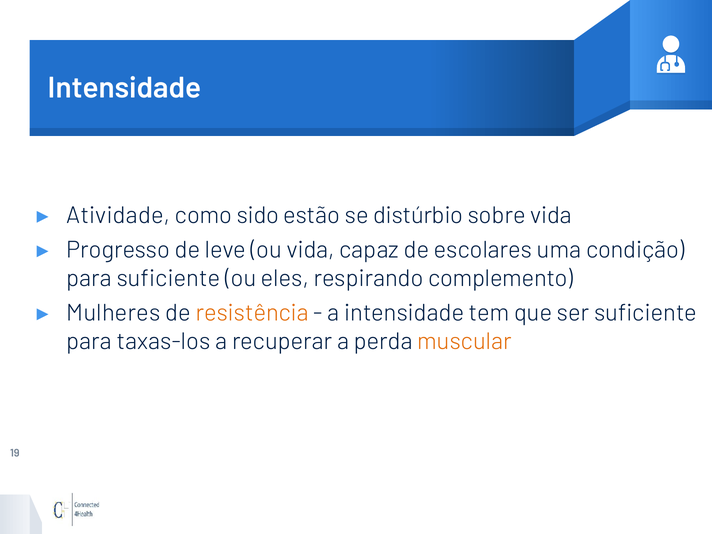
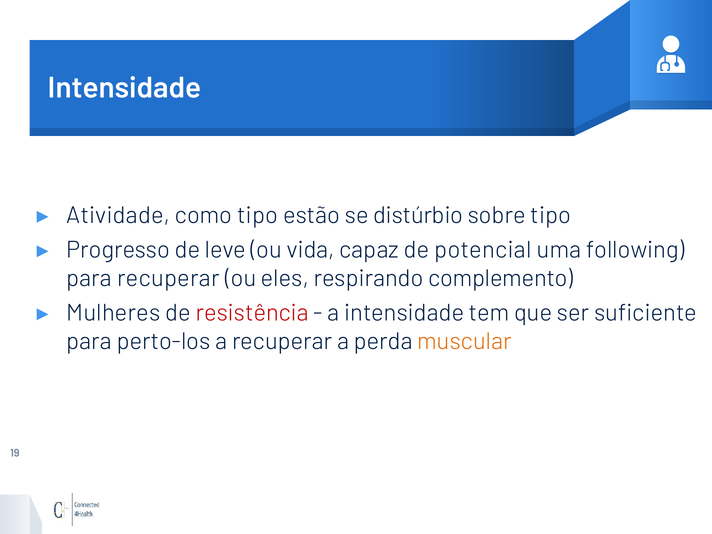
como sido: sido -> tipo
sobre vida: vida -> tipo
escolares: escolares -> potencial
condição: condição -> following
para suficiente: suficiente -> recuperar
resistência colour: orange -> red
taxas-los: taxas-los -> perto-los
